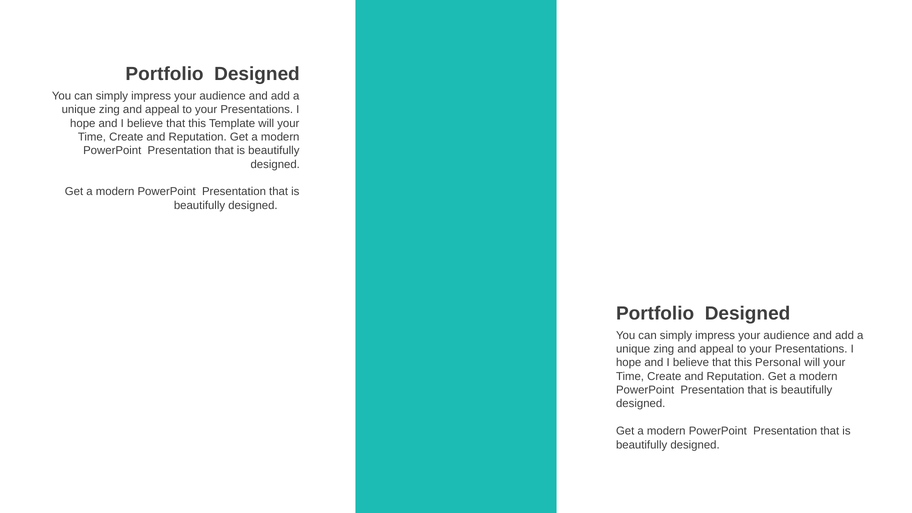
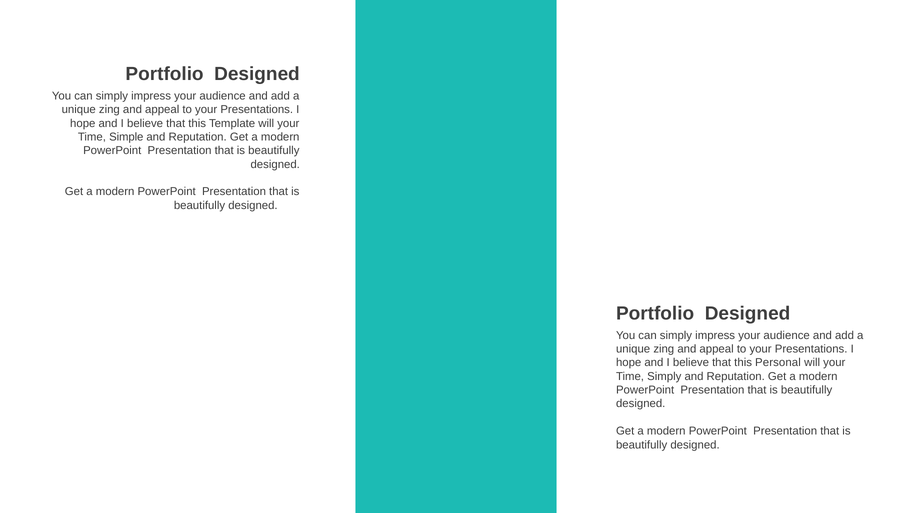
Create at (126, 137): Create -> Simple
Create at (664, 376): Create -> Simply
